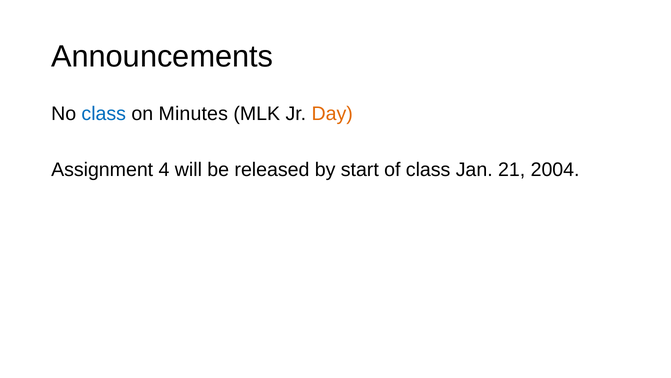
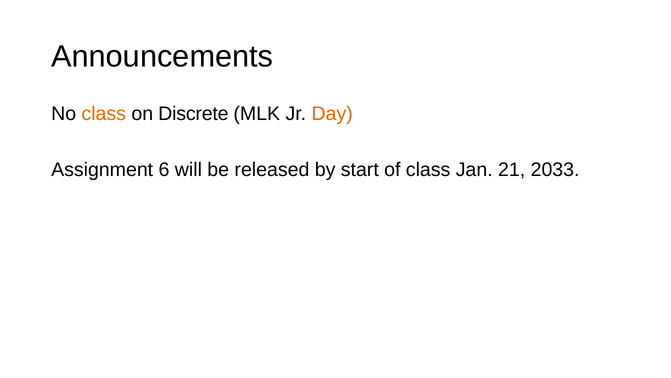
class at (104, 113) colour: blue -> orange
Minutes: Minutes -> Discrete
4: 4 -> 6
2004: 2004 -> 2033
